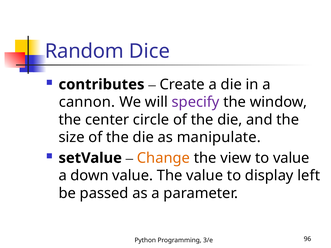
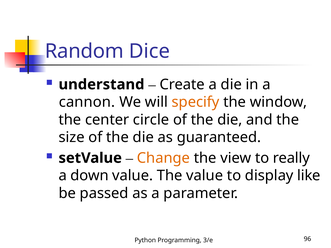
contributes: contributes -> understand
specify colour: purple -> orange
manipulate: manipulate -> guaranteed
to value: value -> really
left: left -> like
